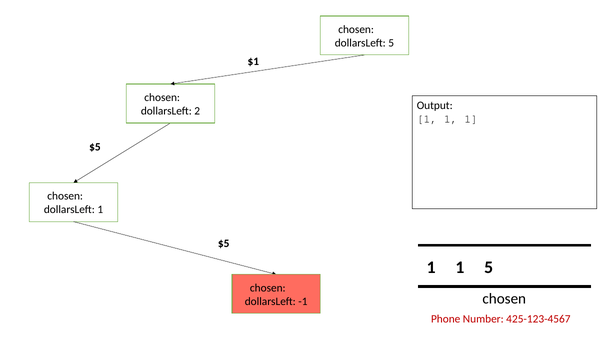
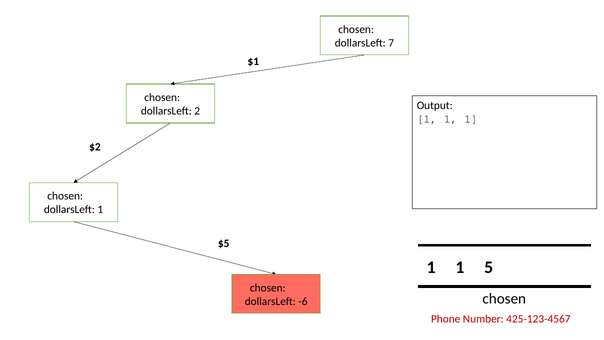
dollarsLeft 5: 5 -> 7
$5 at (95, 147): $5 -> $2
-1: -1 -> -6
